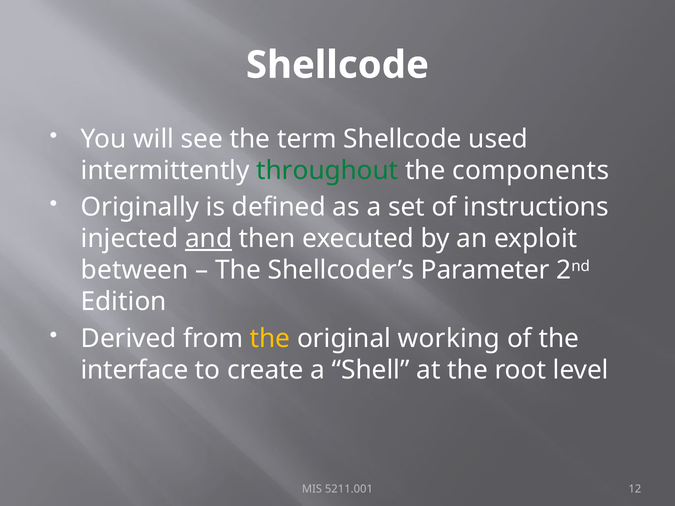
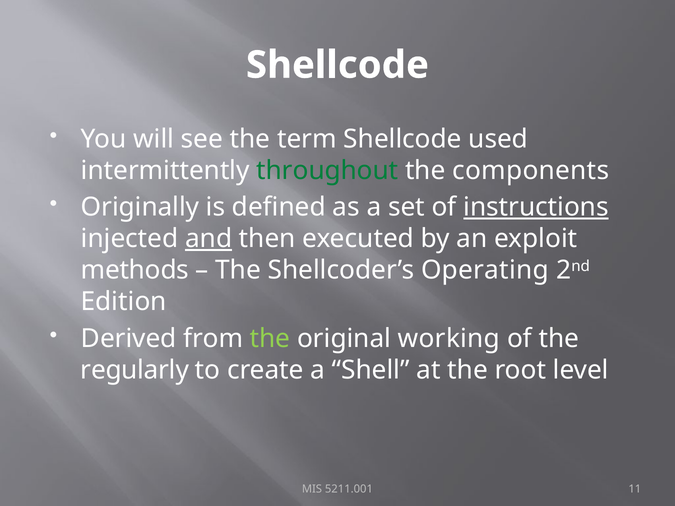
instructions underline: none -> present
between: between -> methods
Parameter: Parameter -> Operating
the at (270, 339) colour: yellow -> light green
interface: interface -> regularly
12: 12 -> 11
